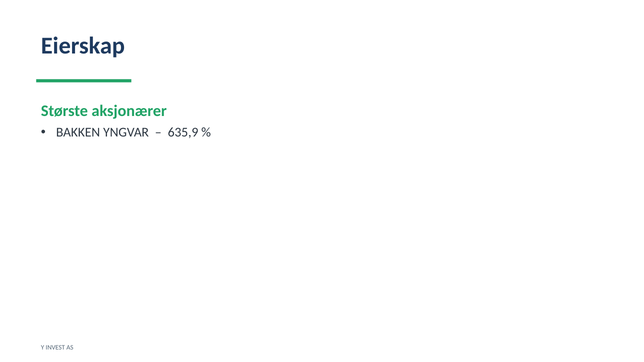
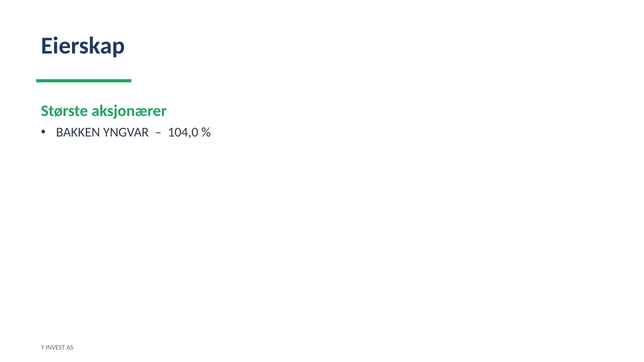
635,9: 635,9 -> 104,0
